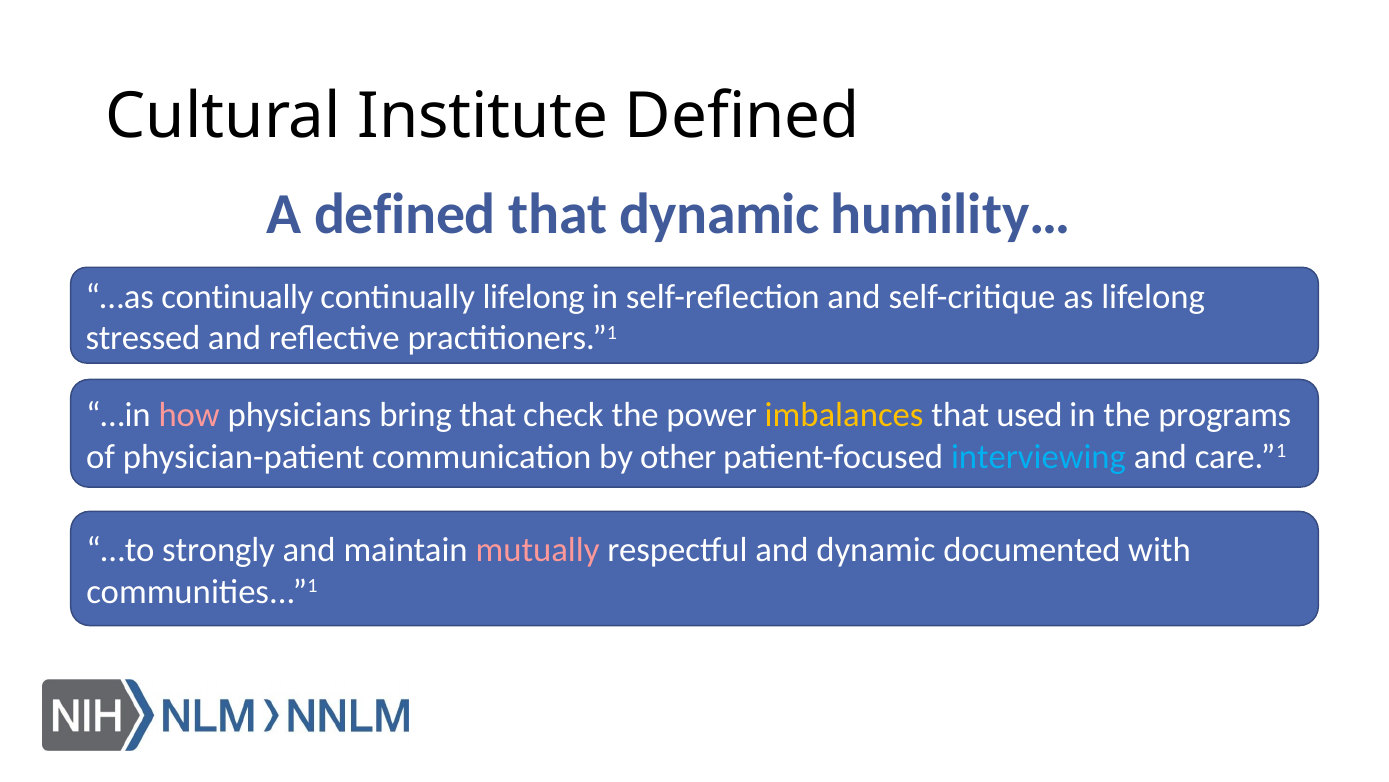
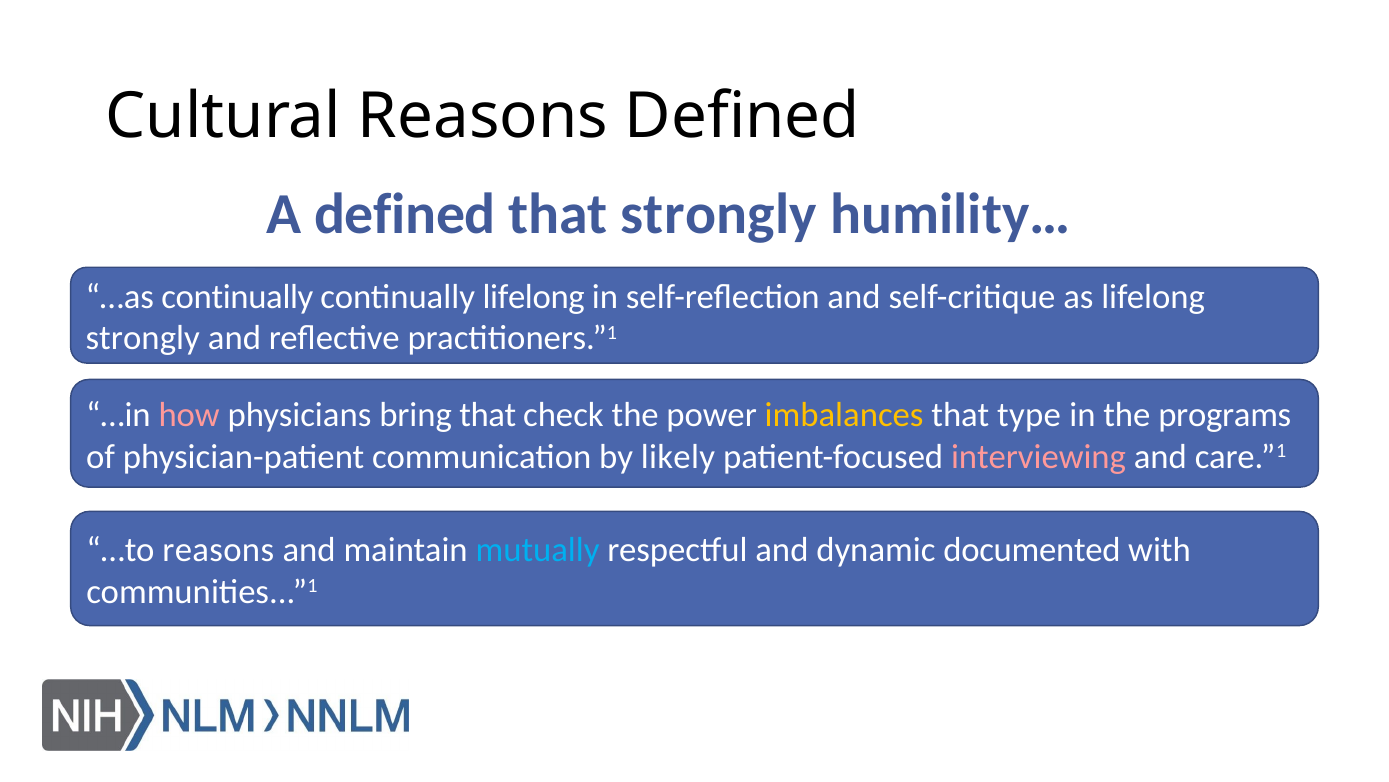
Cultural Institute: Institute -> Reasons
that dynamic: dynamic -> strongly
stressed at (143, 338): stressed -> strongly
used: used -> type
other: other -> likely
interviewing colour: light blue -> pink
…to strongly: strongly -> reasons
mutually colour: pink -> light blue
